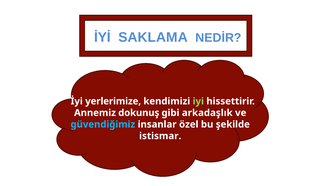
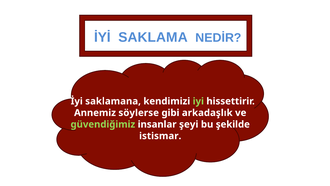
yerlerimize: yerlerimize -> saklamana
dokunuş: dokunuş -> söylerse
güvendiğimiz colour: light blue -> light green
özel: özel -> şeyi
